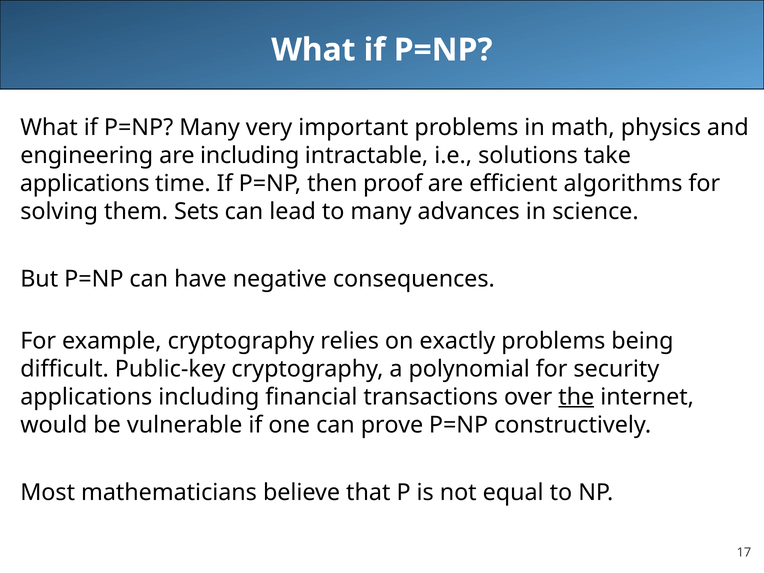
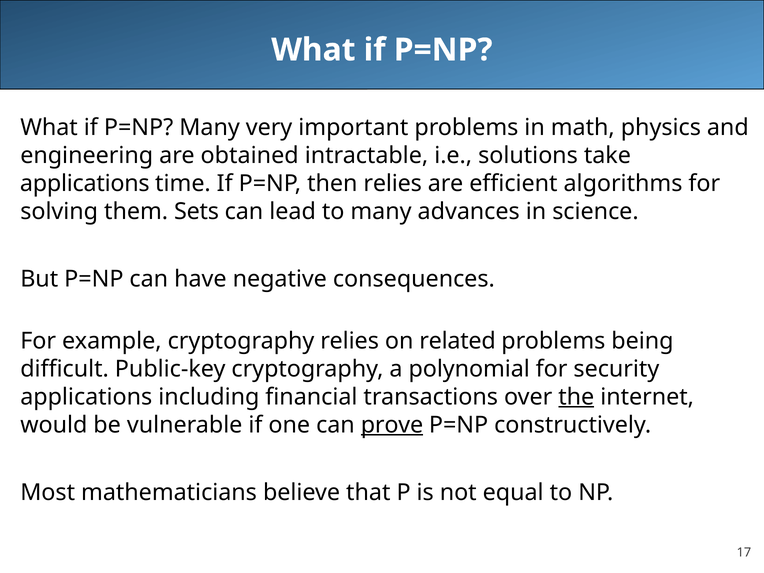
are including: including -> obtained
then proof: proof -> relies
exactly: exactly -> related
prove underline: none -> present
